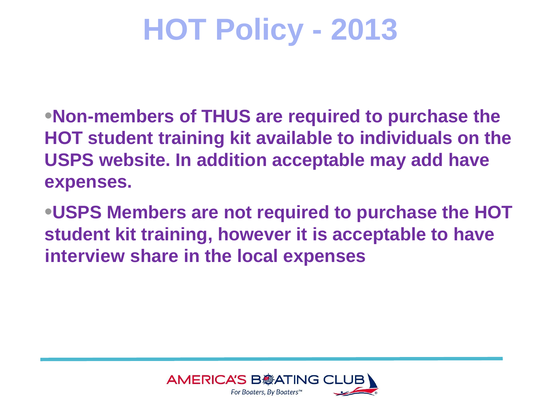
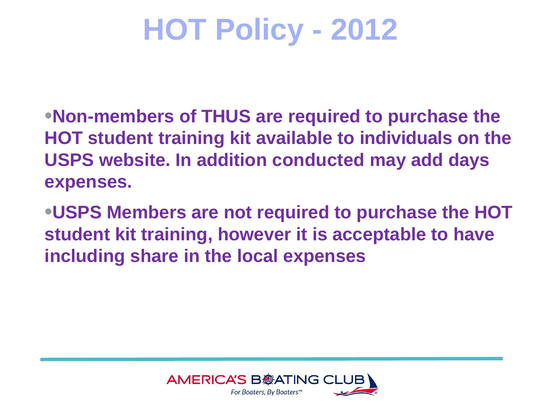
2013: 2013 -> 2012
addition acceptable: acceptable -> conducted
add have: have -> days
interview: interview -> including
